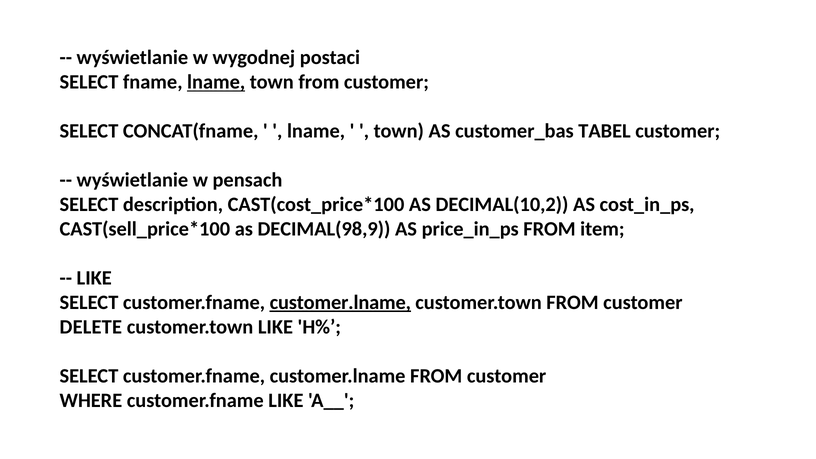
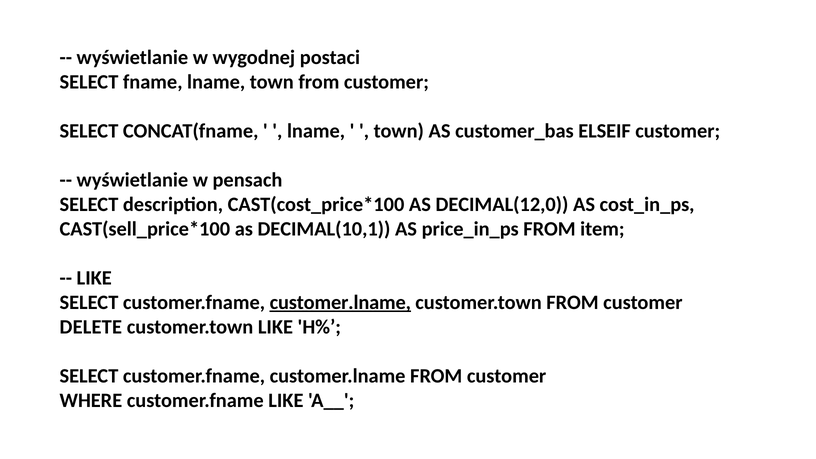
lname at (216, 82) underline: present -> none
TABEL: TABEL -> ELSEIF
DECIMAL(10,2: DECIMAL(10,2 -> DECIMAL(12,0
DECIMAL(98,9: DECIMAL(98,9 -> DECIMAL(10,1
